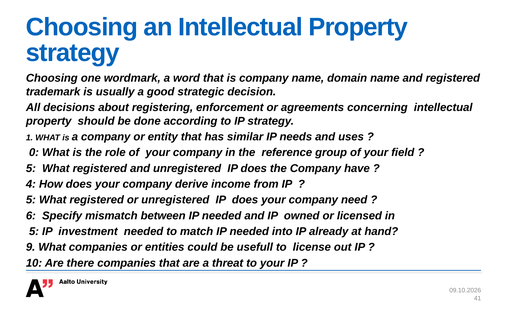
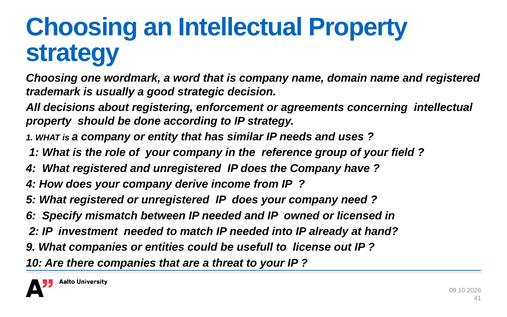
0 at (34, 152): 0 -> 1
5 at (31, 168): 5 -> 4
5 at (34, 231): 5 -> 2
